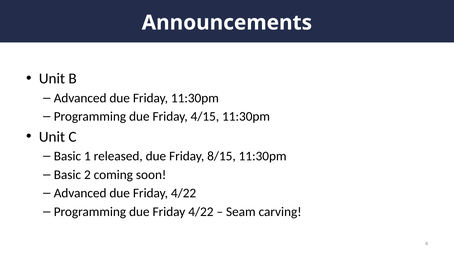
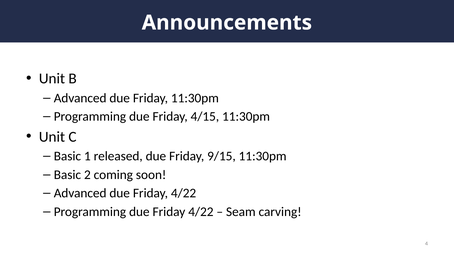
8/15: 8/15 -> 9/15
